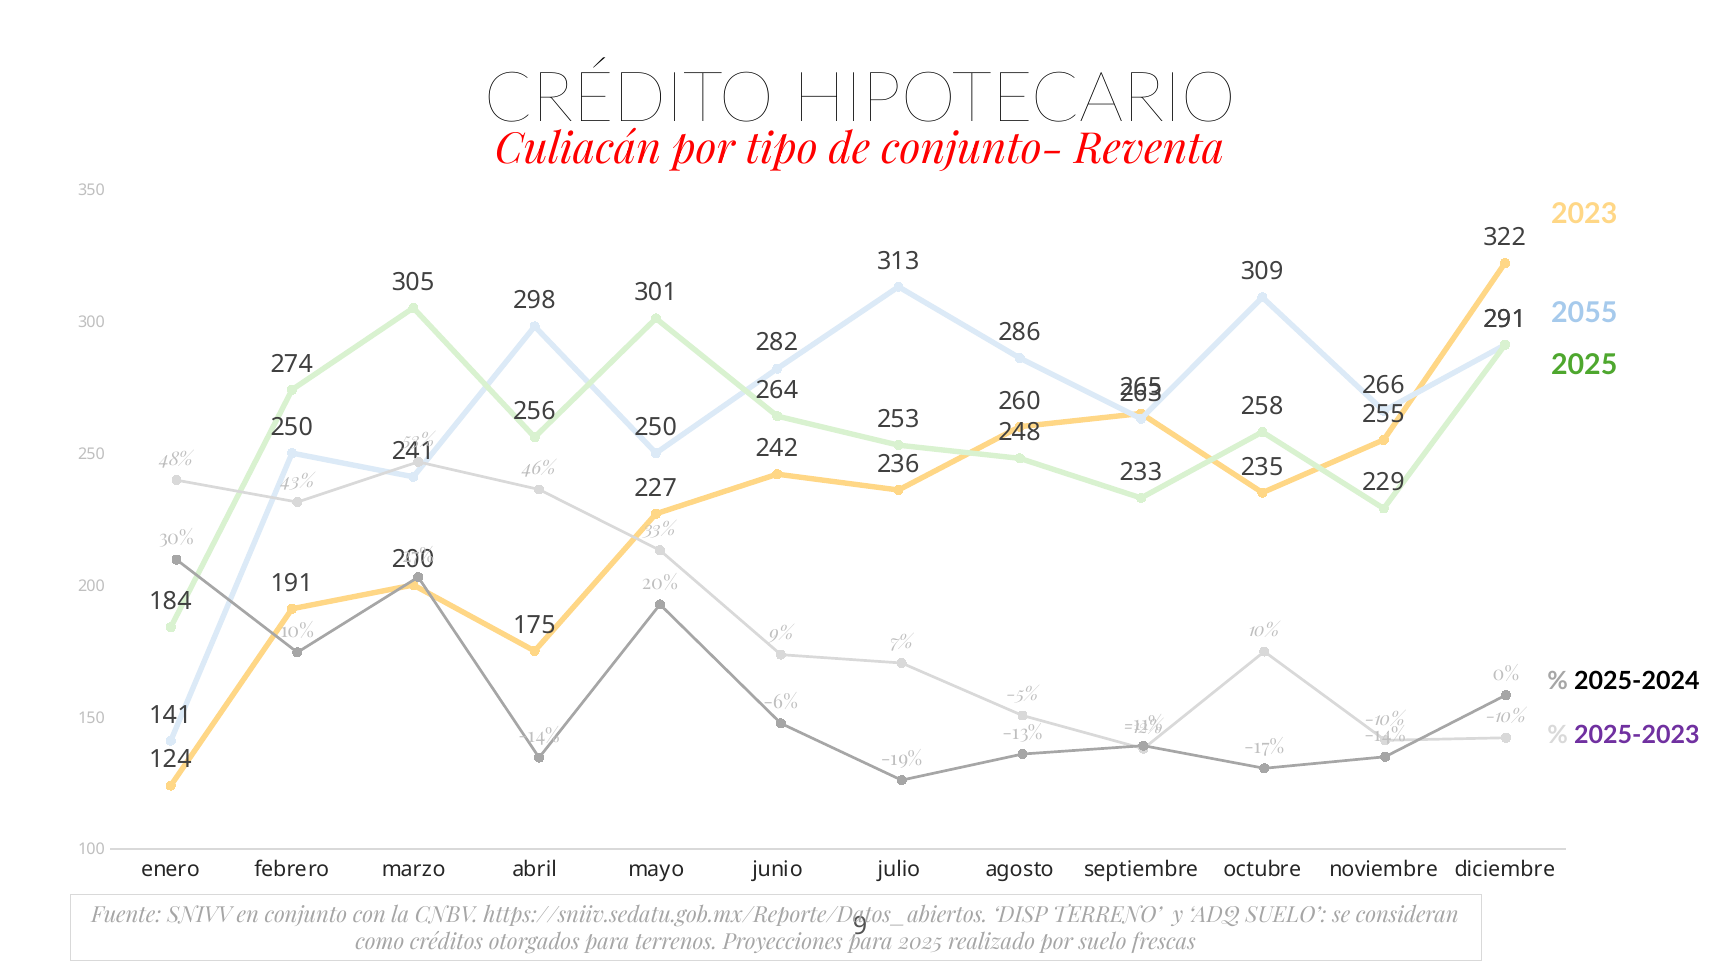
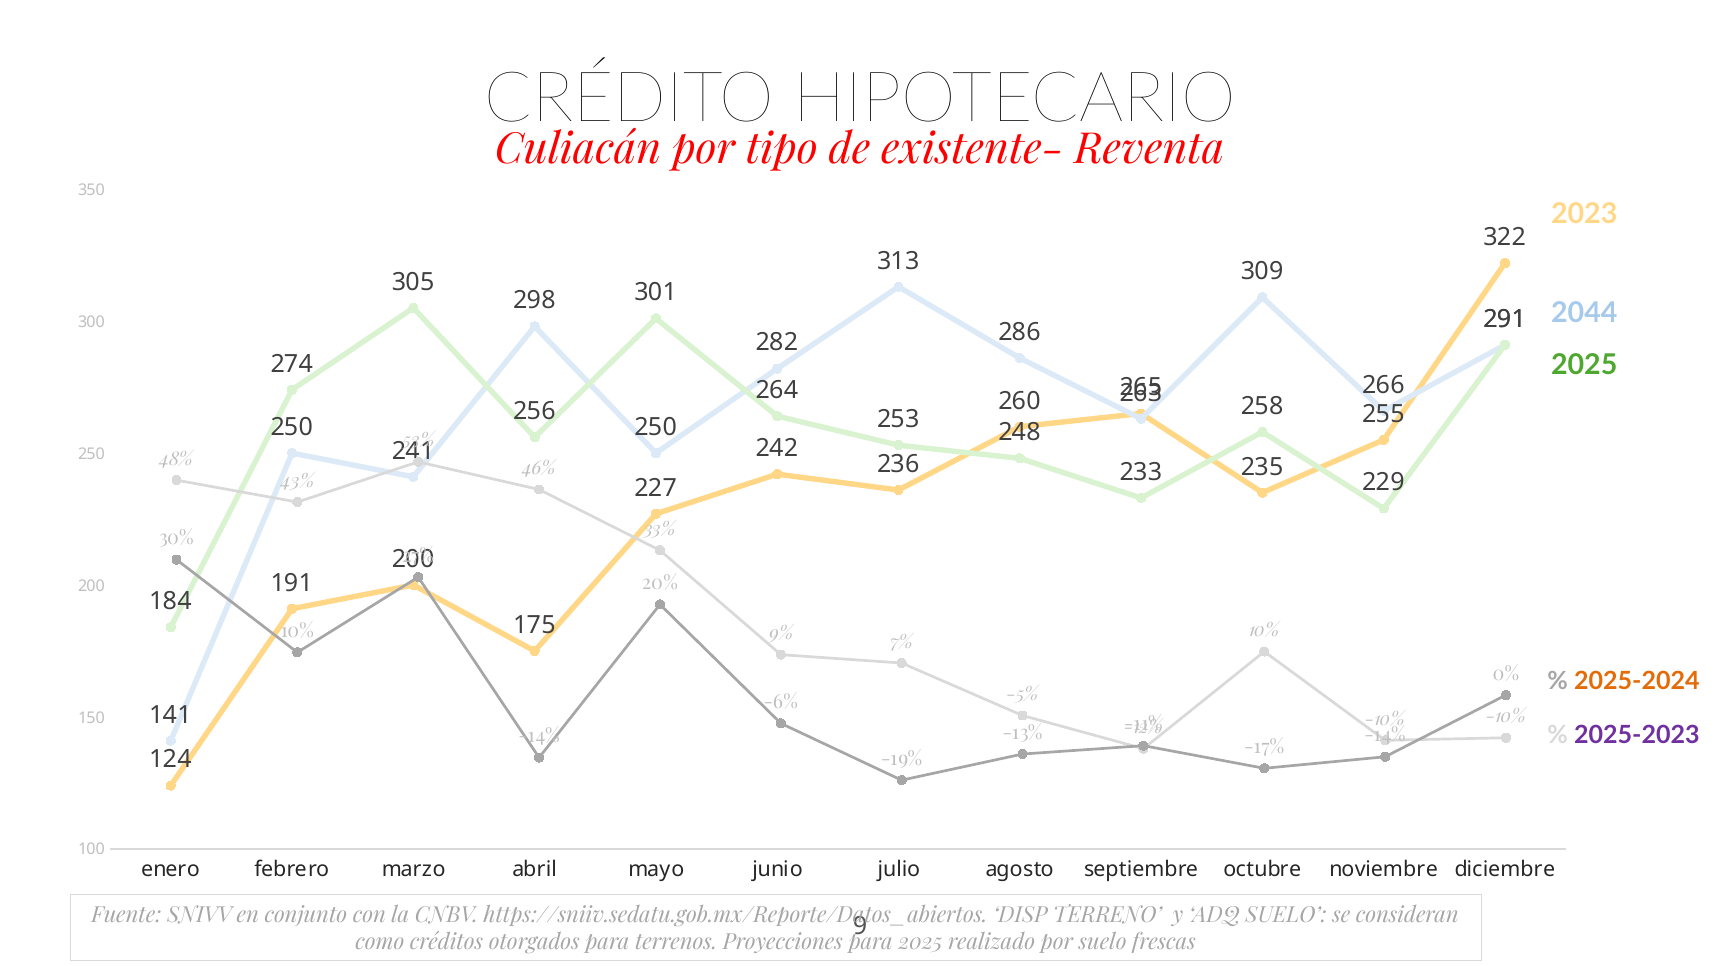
conjunto-: conjunto- -> existente-
2055: 2055 -> 2044
2025-2024 colour: black -> orange
